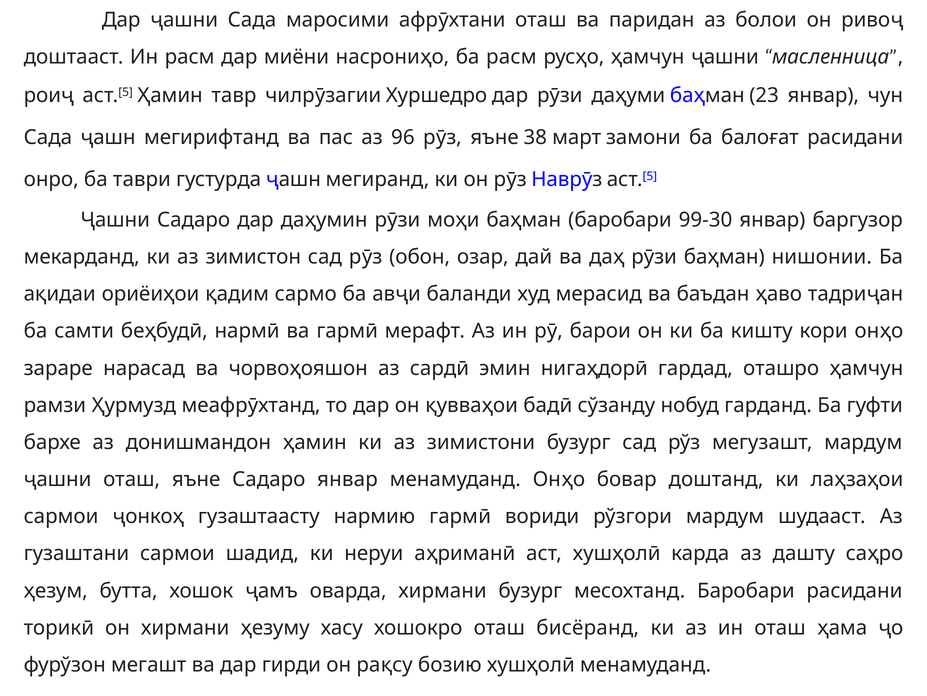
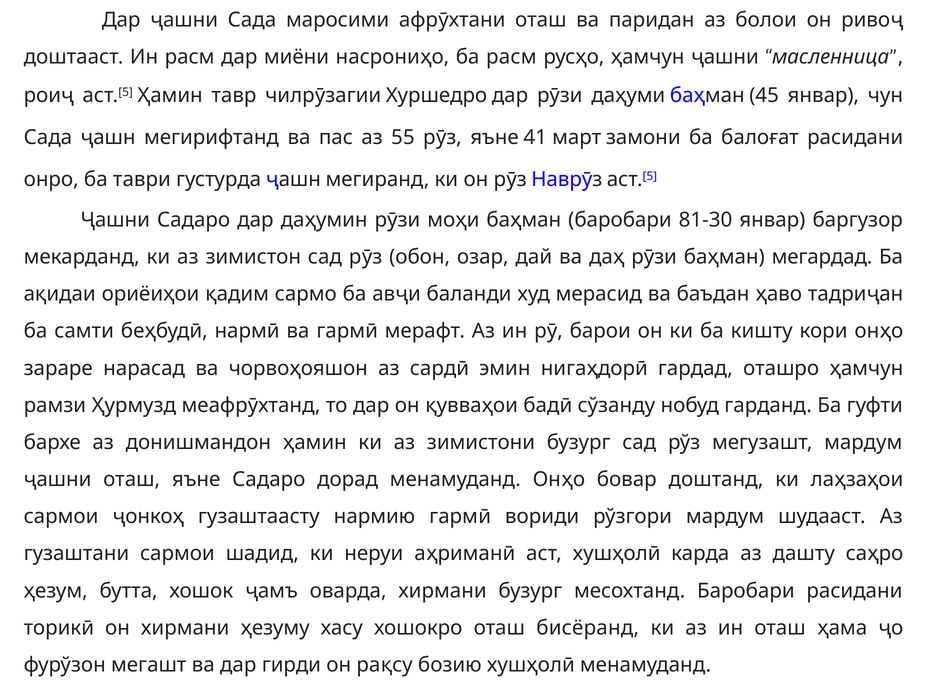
23: 23 -> 45
96: 96 -> 55
38: 38 -> 41
99-30: 99-30 -> 81-30
нишонии: нишонии -> мегардад
Садаро январ: январ -> дорад
